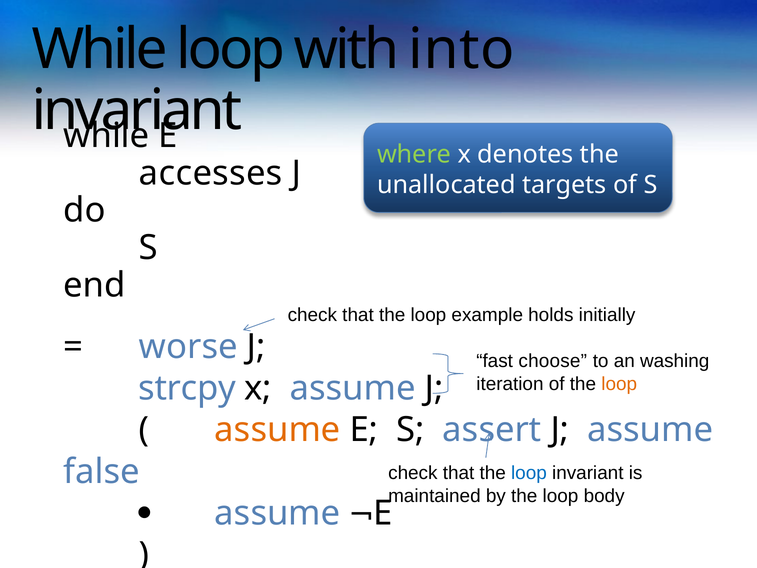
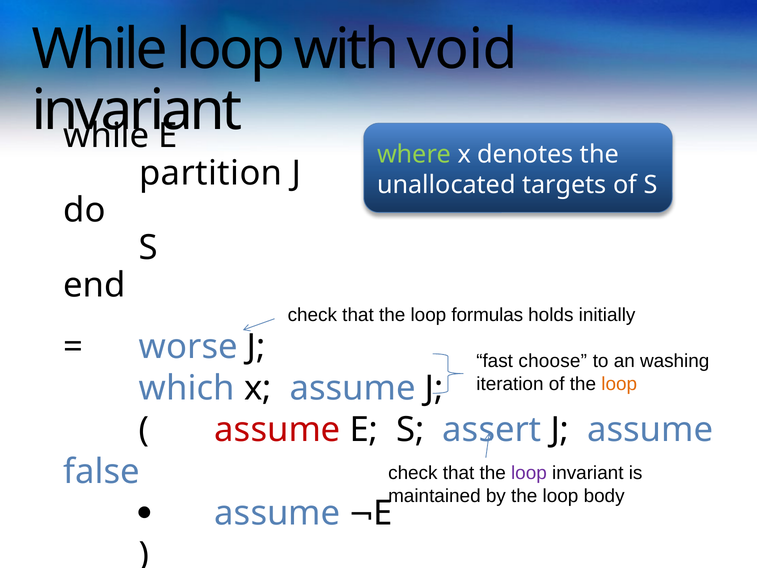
into: into -> void
accesses: accesses -> partition
example: example -> formulas
strcpy: strcpy -> which
assume at (278, 430) colour: orange -> red
loop at (529, 473) colour: blue -> purple
